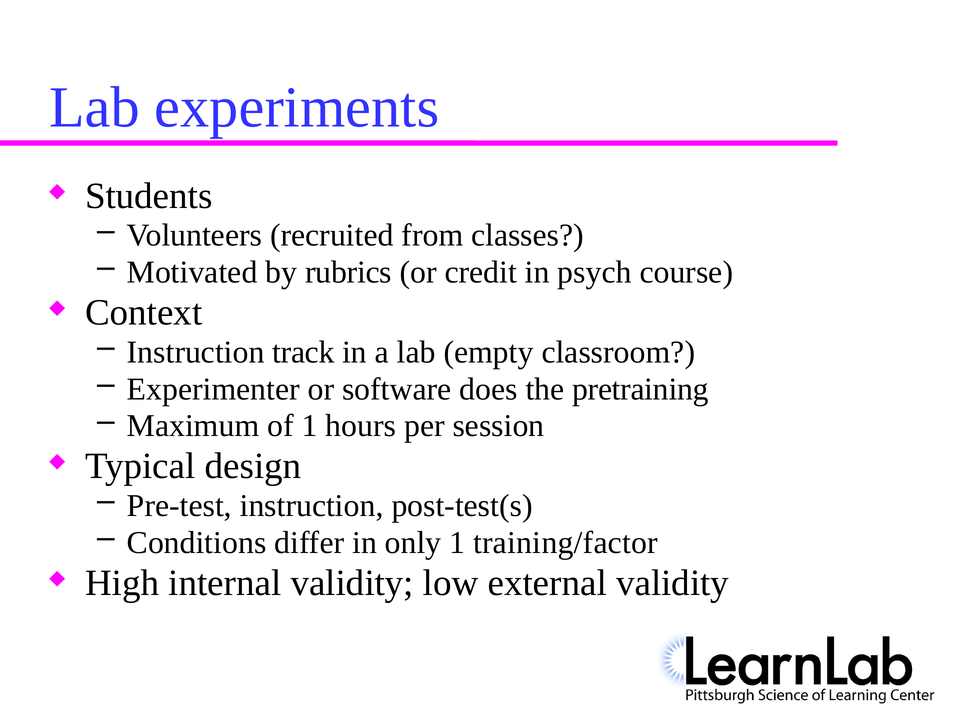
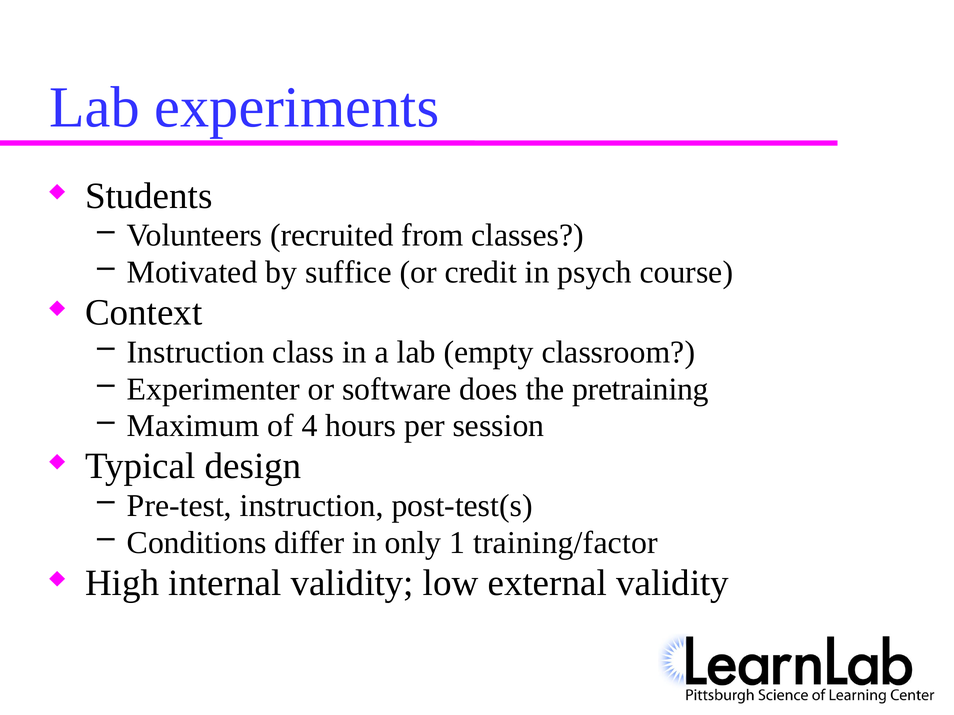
rubrics: rubrics -> suffice
track: track -> class
of 1: 1 -> 4
